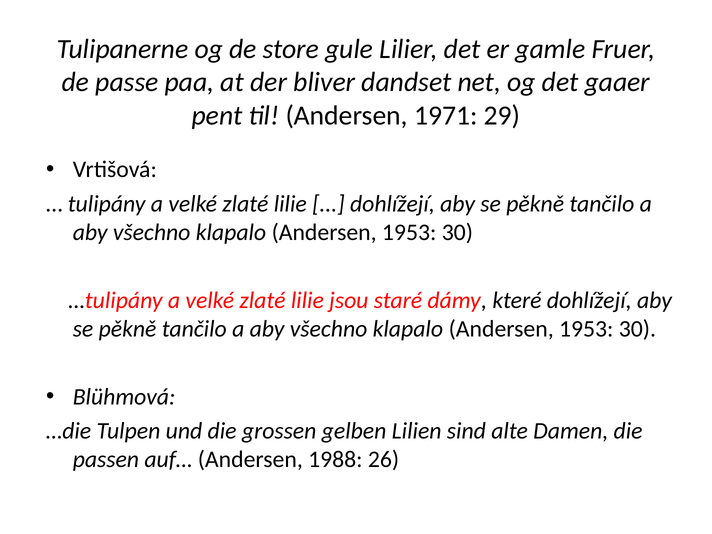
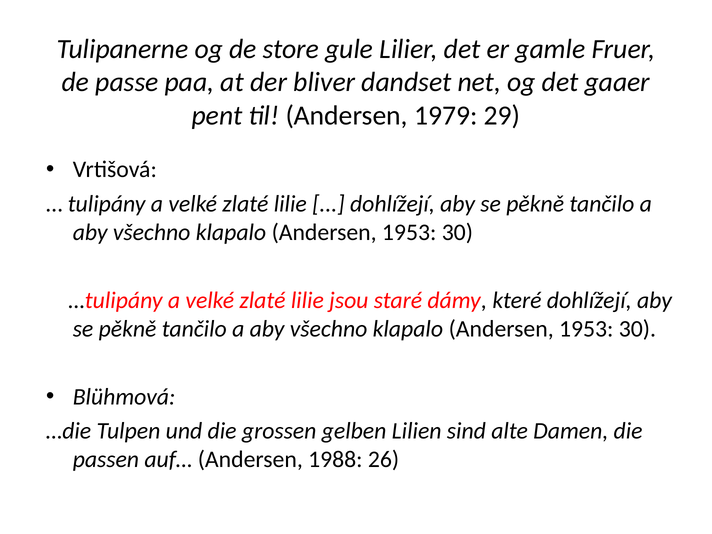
1971: 1971 -> 1979
